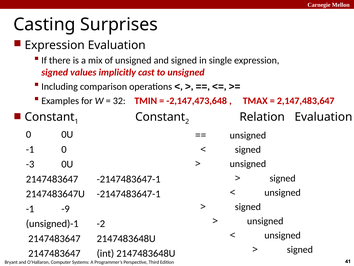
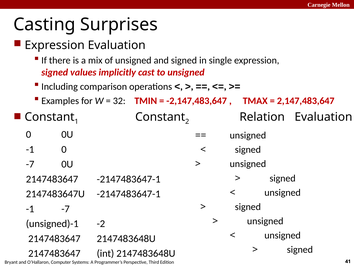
-2,147,473,648: -2,147,473,648 -> -2,147,483,647
-3 at (30, 164): -3 -> -7
-1 -9: -9 -> -7
